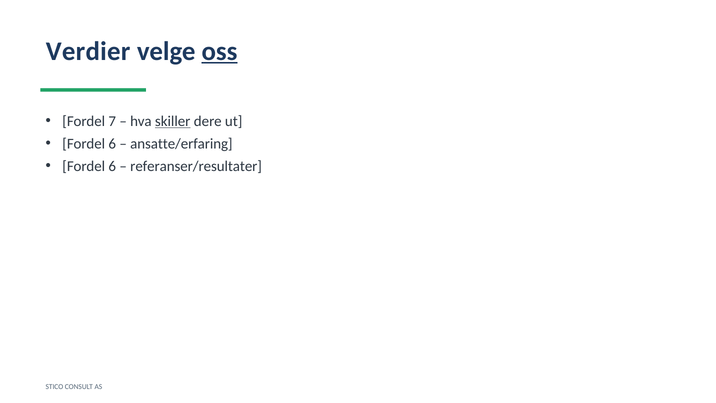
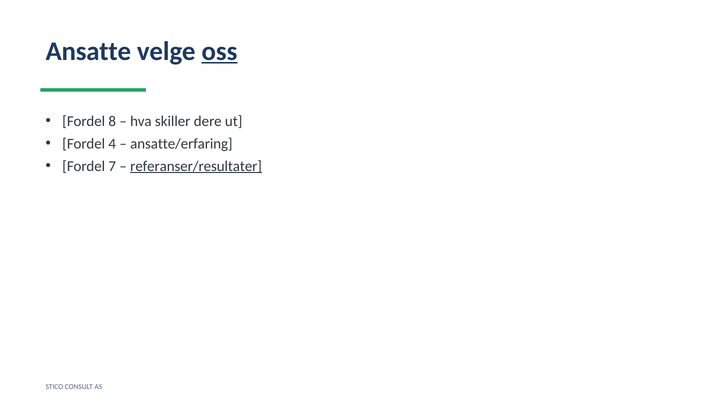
Verdier: Verdier -> Ansatte
7: 7 -> 8
skiller underline: present -> none
6 at (112, 144): 6 -> 4
6 at (112, 166): 6 -> 7
referanser/resultater underline: none -> present
